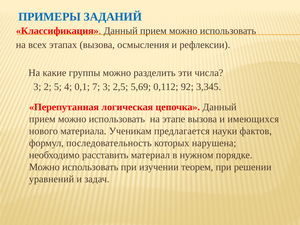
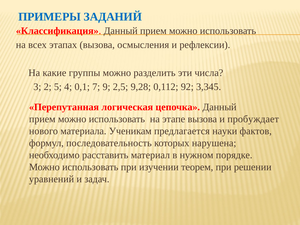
7 3: 3 -> 9
5,69: 5,69 -> 9,28
имеющихся: имеющихся -> пробуждает
